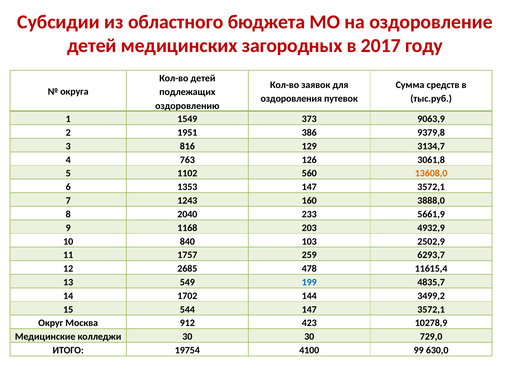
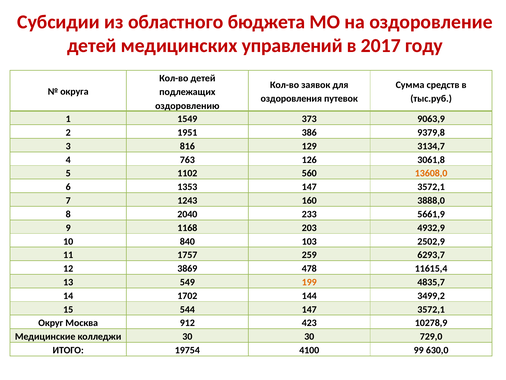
загородных: загородных -> управлений
2685: 2685 -> 3869
199 colour: blue -> orange
